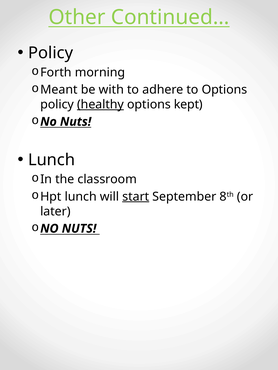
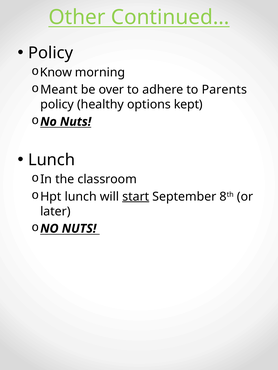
Forth: Forth -> Know
with: with -> over
to Options: Options -> Parents
healthy underline: present -> none
